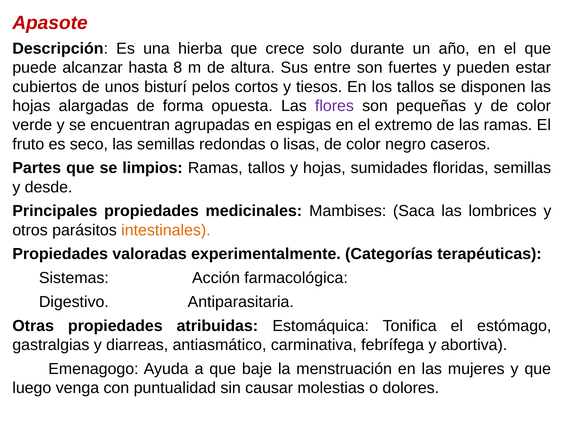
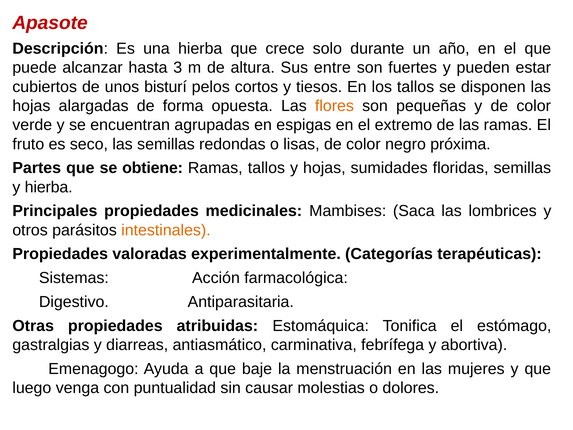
8: 8 -> 3
flores colour: purple -> orange
caseros: caseros -> próxima
limpios: limpios -> obtiene
y desde: desde -> hierba
